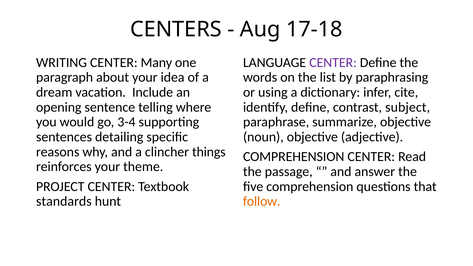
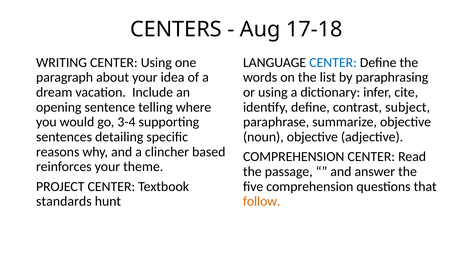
CENTER Many: Many -> Using
CENTER at (333, 63) colour: purple -> blue
things: things -> based
